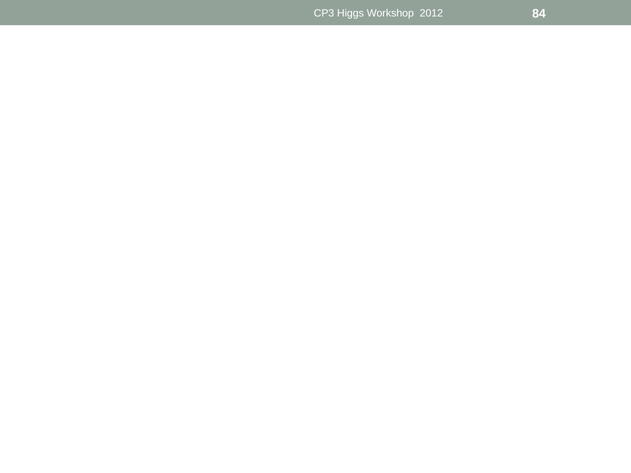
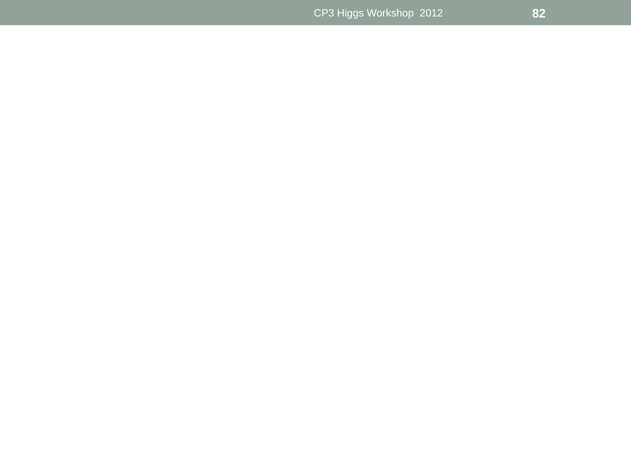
84: 84 -> 82
